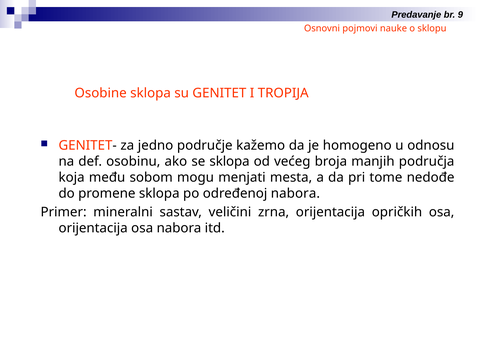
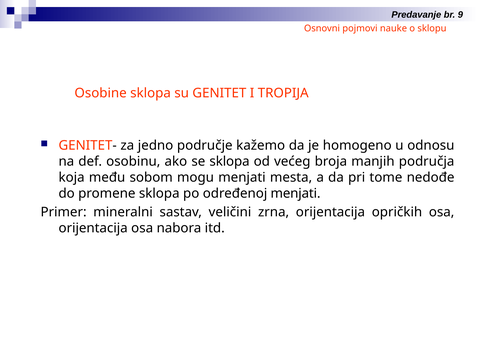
određenoj nabora: nabora -> menjati
